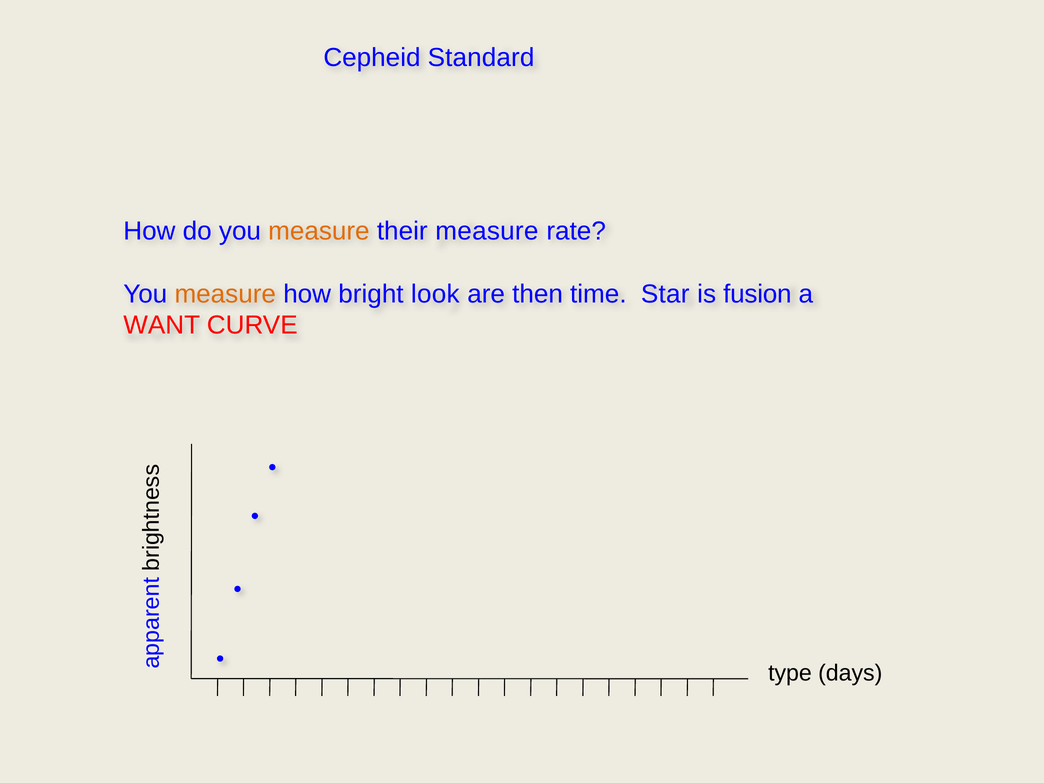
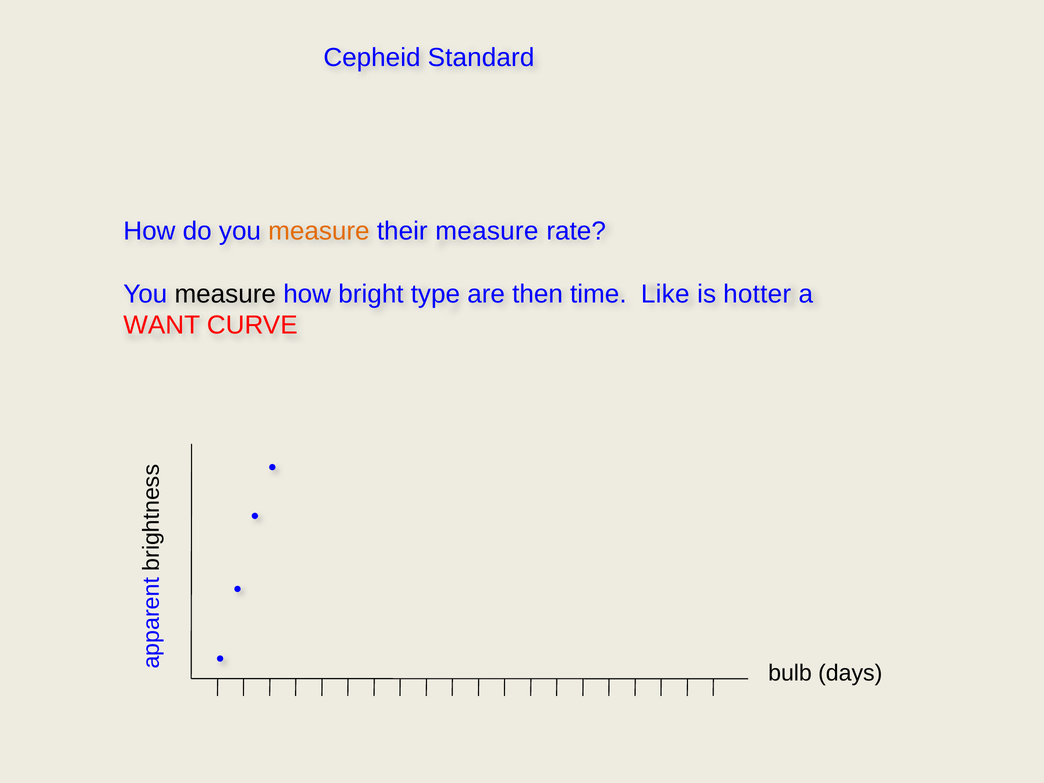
measure at (225, 294) colour: orange -> black
look: look -> type
Star: Star -> Like
fusion: fusion -> hotter
type: type -> bulb
